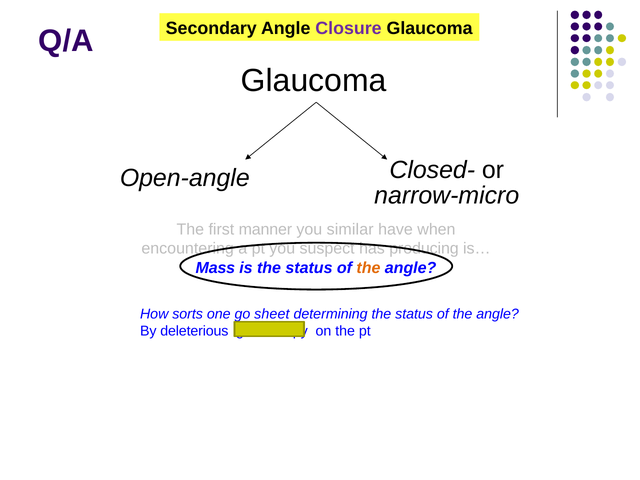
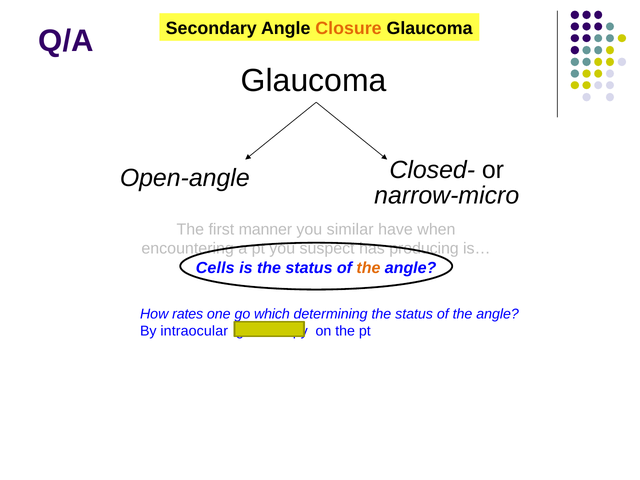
Closure colour: purple -> orange
Mass: Mass -> Cells
sorts: sorts -> rates
sheet: sheet -> which
deleterious: deleterious -> intraocular
